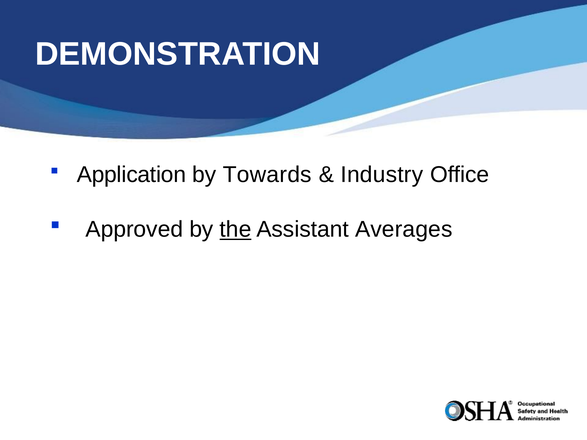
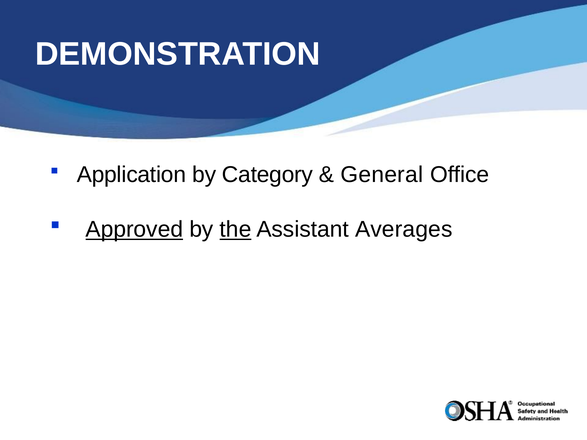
Towards: Towards -> Category
Industry: Industry -> General
Approved underline: none -> present
